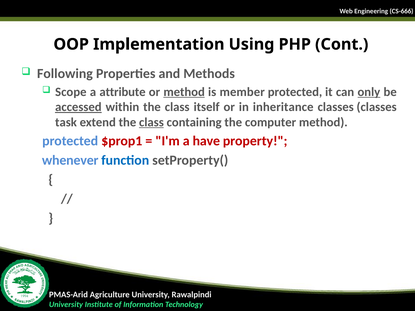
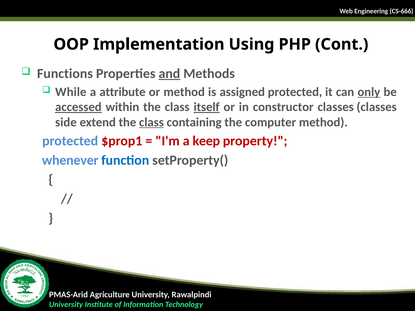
Following: Following -> Functions
and underline: none -> present
Scope: Scope -> While
method at (184, 92) underline: present -> none
member: member -> assigned
itself underline: none -> present
inheritance: inheritance -> constructor
task: task -> side
have: have -> keep
